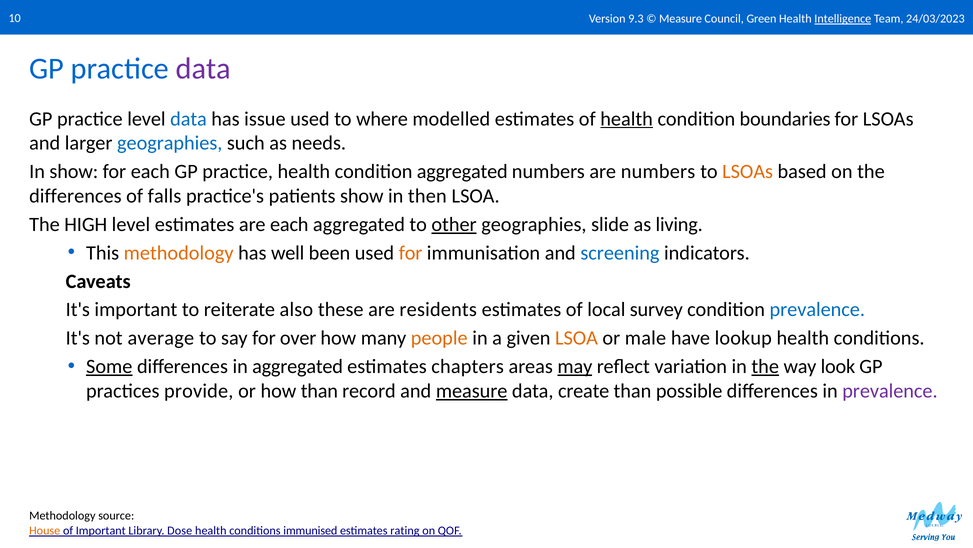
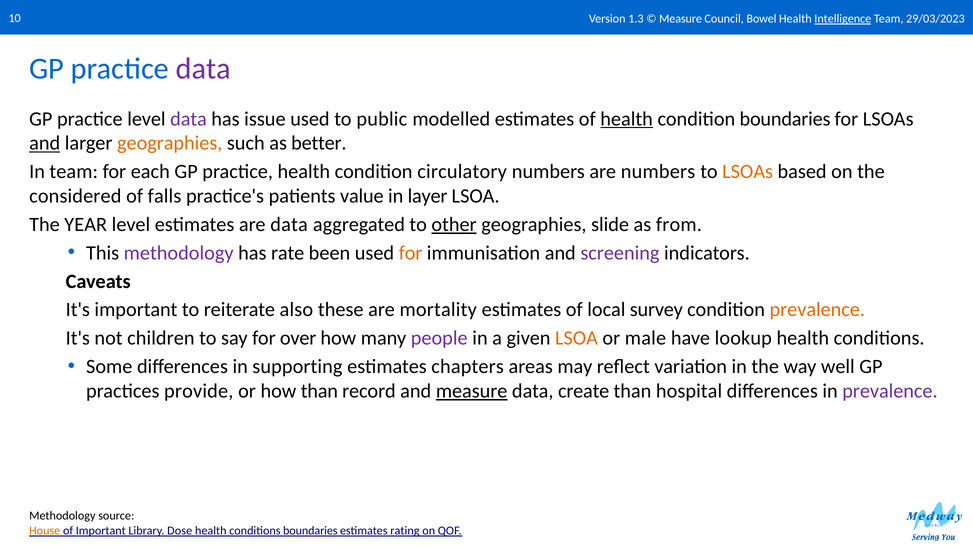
9.3: 9.3 -> 1.3
Green: Green -> Bowel
24/03/2023: 24/03/2023 -> 29/03/2023
data at (188, 119) colour: blue -> purple
where: where -> public
and at (45, 143) underline: none -> present
geographies at (170, 143) colour: blue -> orange
needs: needs -> better
In show: show -> team
condition aggregated: aggregated -> circulatory
differences at (75, 196): differences -> considered
patients show: show -> value
then: then -> layer
HIGH: HIGH -> YEAR
are each: each -> data
living: living -> from
methodology at (179, 253) colour: orange -> purple
well: well -> rate
screening colour: blue -> purple
residents: residents -> mortality
prevalence at (817, 309) colour: blue -> orange
average: average -> children
people colour: orange -> purple
Some underline: present -> none
in aggregated: aggregated -> supporting
may underline: present -> none
the at (765, 366) underline: present -> none
look: look -> well
possible: possible -> hospital
conditions immunised: immunised -> boundaries
